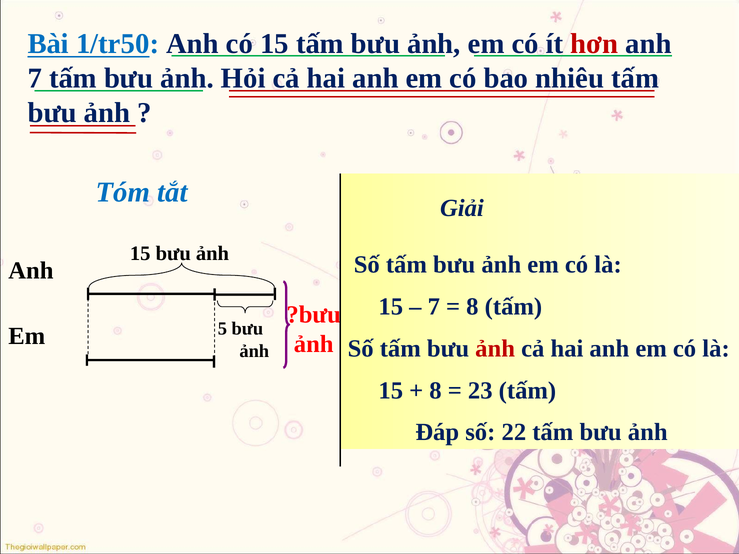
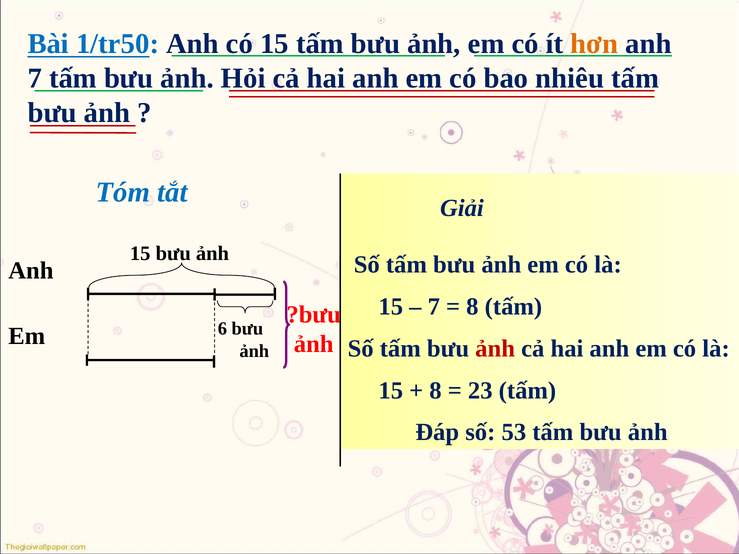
hơn colour: red -> orange
5: 5 -> 6
22: 22 -> 53
